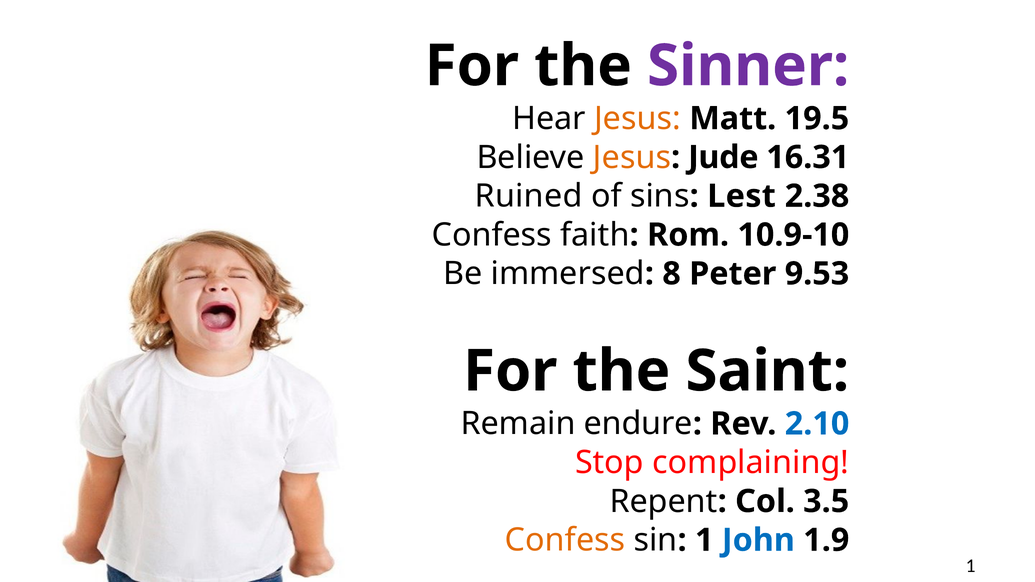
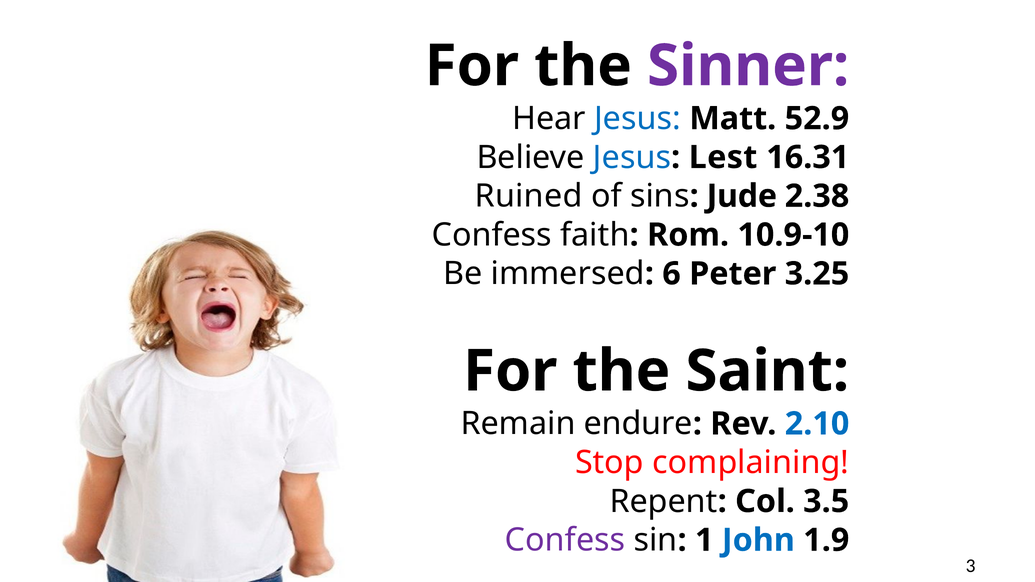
Jesus at (637, 119) colour: orange -> blue
19.5: 19.5 -> 52.9
Jesus at (632, 157) colour: orange -> blue
Jude: Jude -> Lest
Lest: Lest -> Jude
8: 8 -> 6
9.53: 9.53 -> 3.25
Confess at (565, 540) colour: orange -> purple
txkchurch.com 1: 1 -> 3
